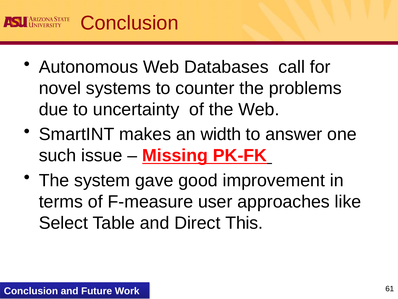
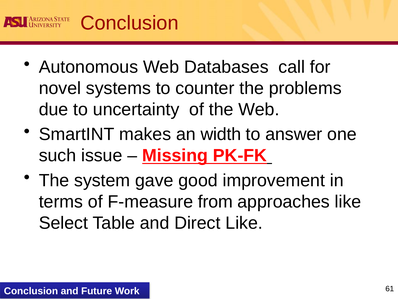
user: user -> from
Direct This: This -> Like
